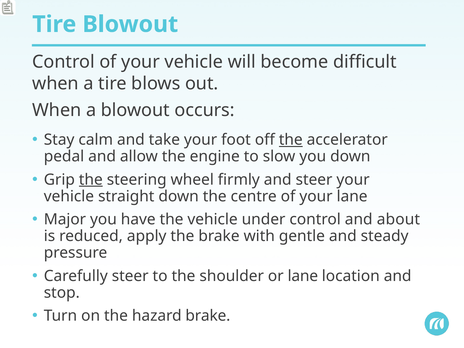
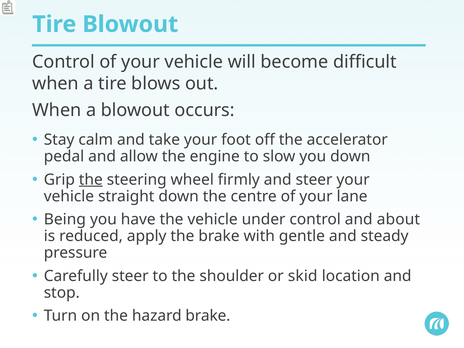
the at (291, 140) underline: present -> none
Major: Major -> Being
or lane: lane -> skid
